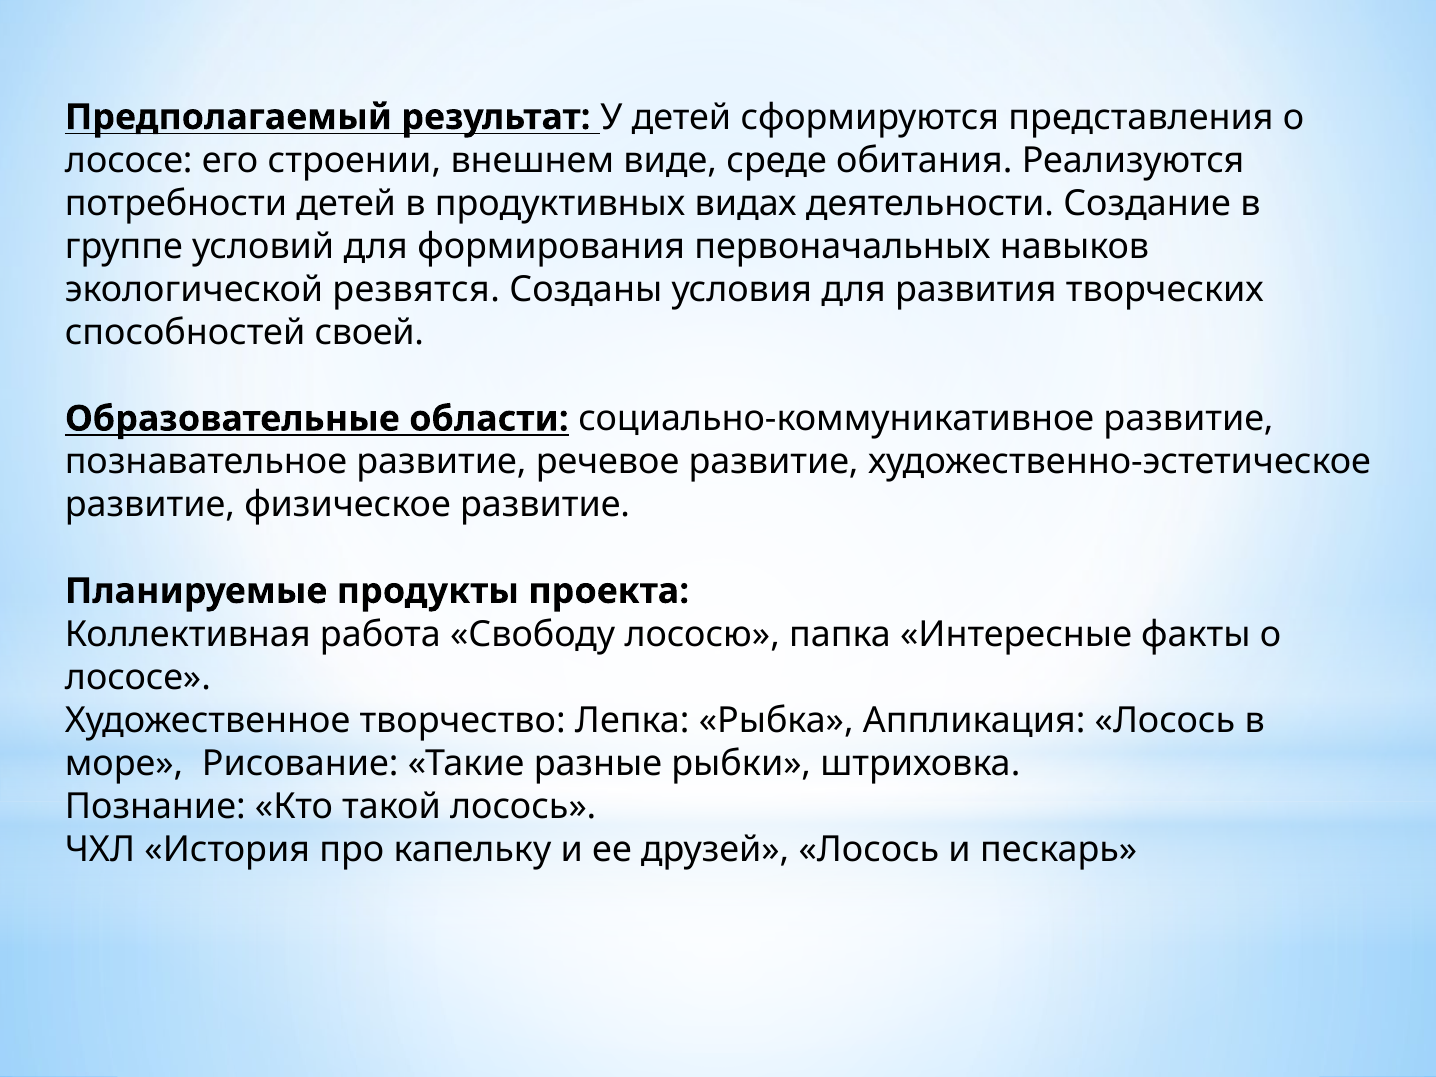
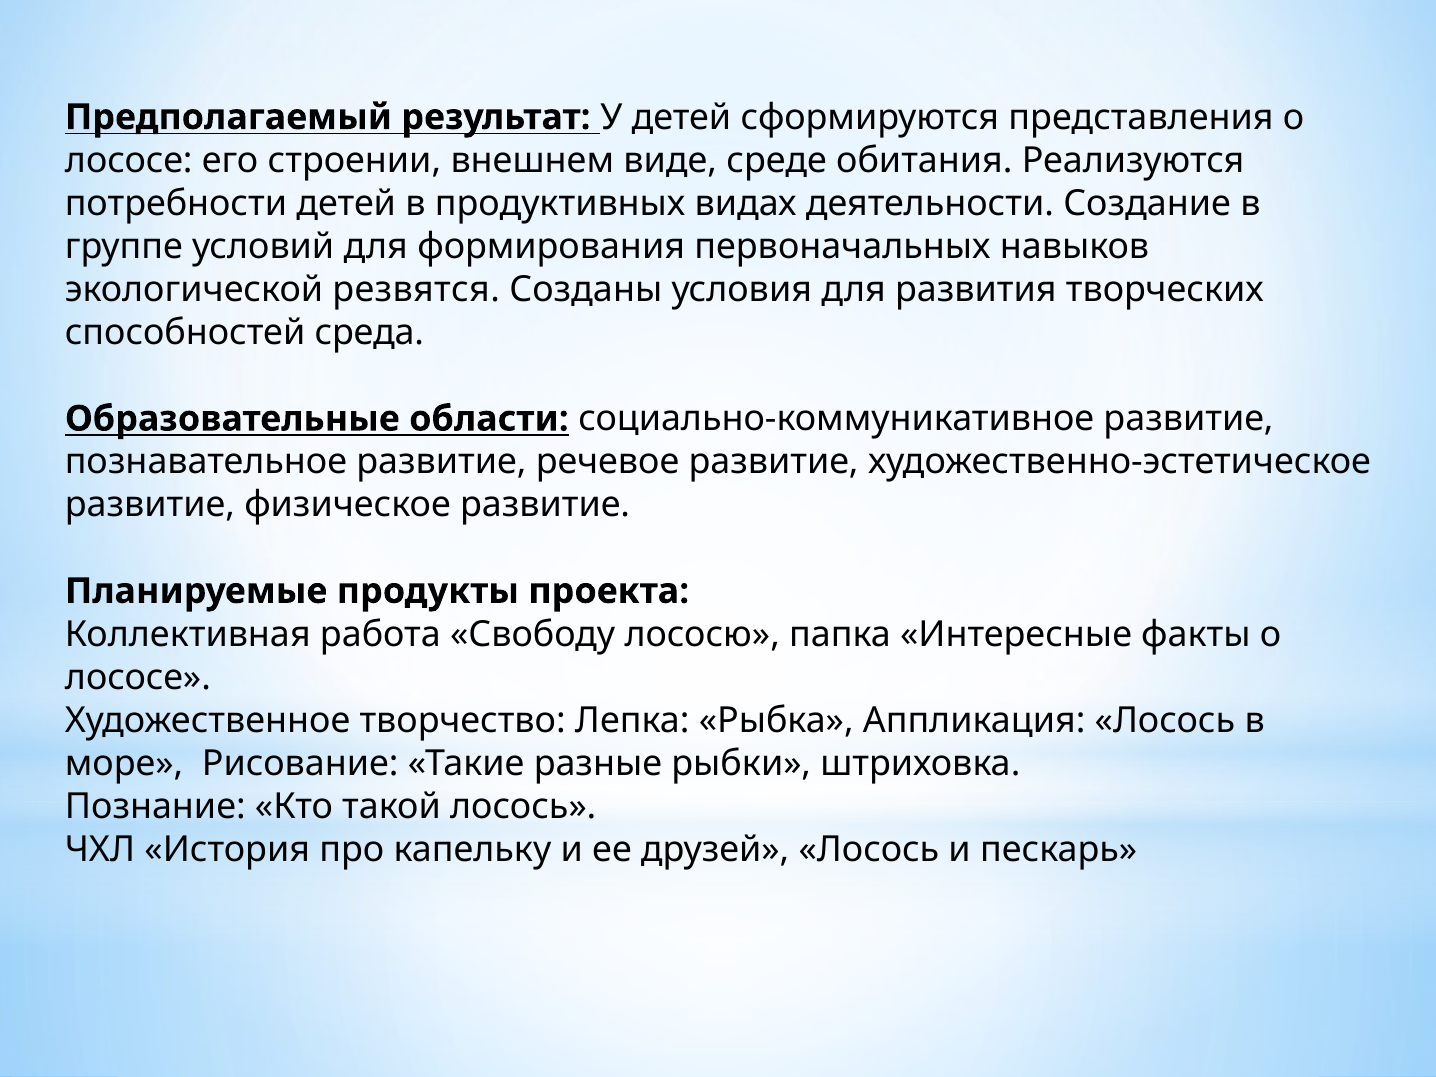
своей: своей -> среда
